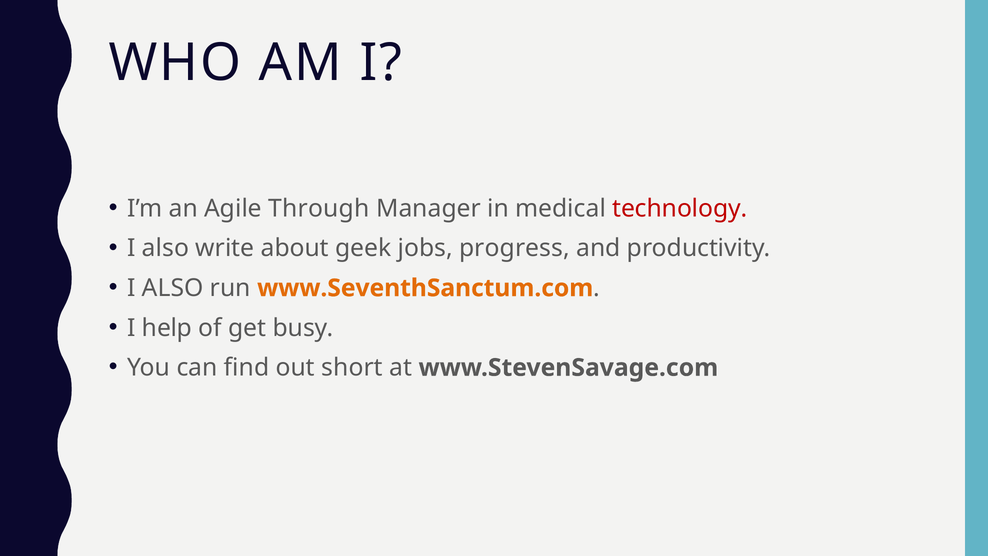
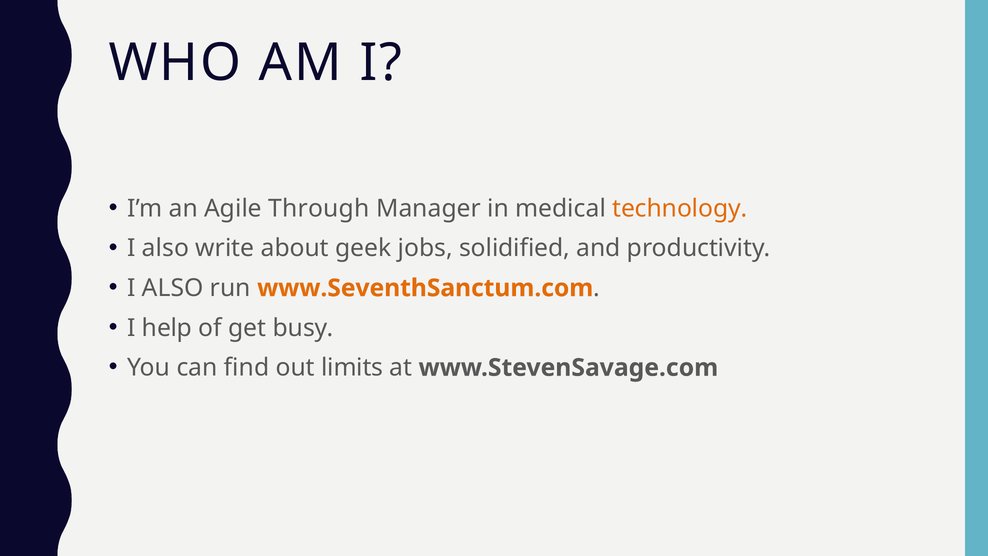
technology colour: red -> orange
progress: progress -> solidified
short: short -> limits
